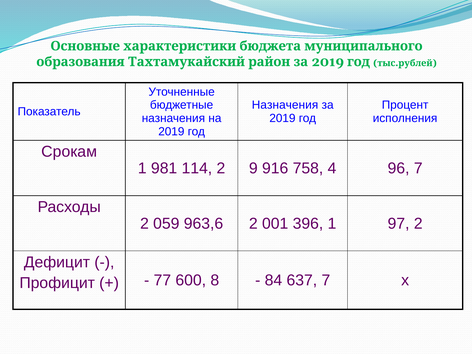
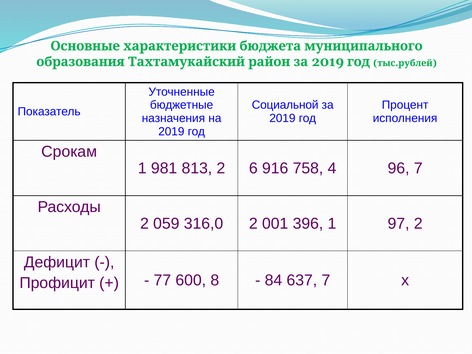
Назначения at (285, 105): Назначения -> Социальной
114: 114 -> 813
9: 9 -> 6
963,6: 963,6 -> 316,0
